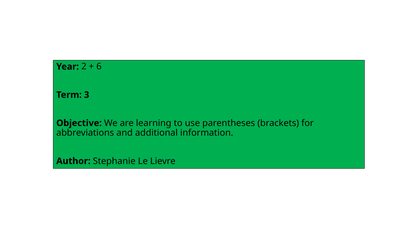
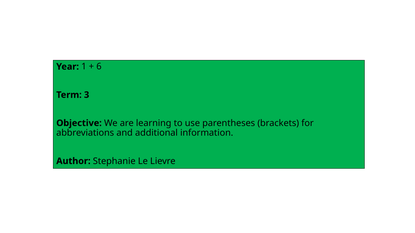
2: 2 -> 1
